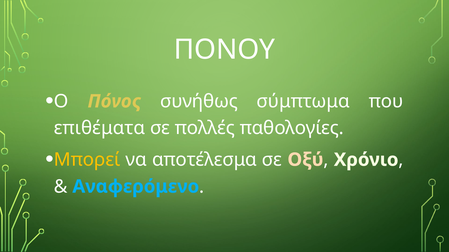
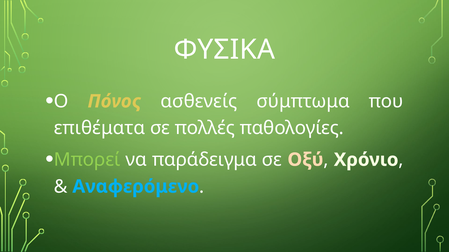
ΠΟΝΟΥ: ΠΟΝΟΥ -> ΦΥΣΙΚΑ
συνήθως: συνήθως -> ασθενείς
Μπορεί colour: yellow -> light green
αποτέλεσμα: αποτέλεσμα -> παράδειγμα
